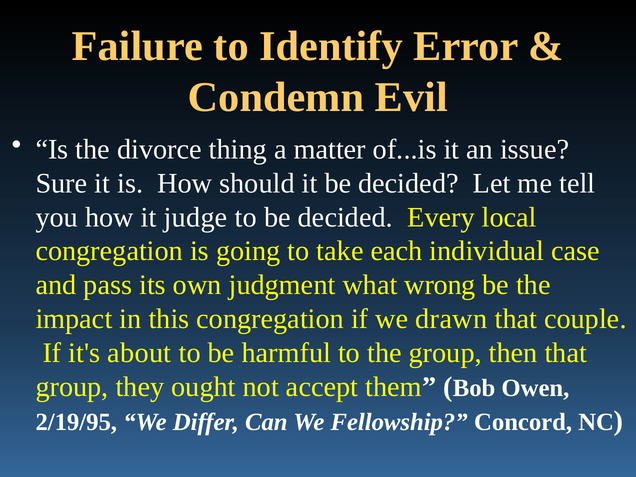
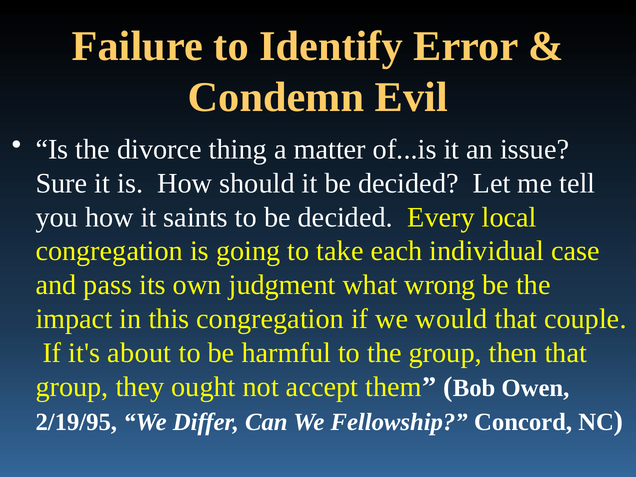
judge: judge -> saints
drawn: drawn -> would
